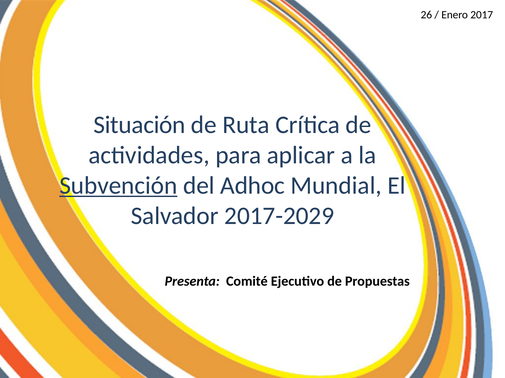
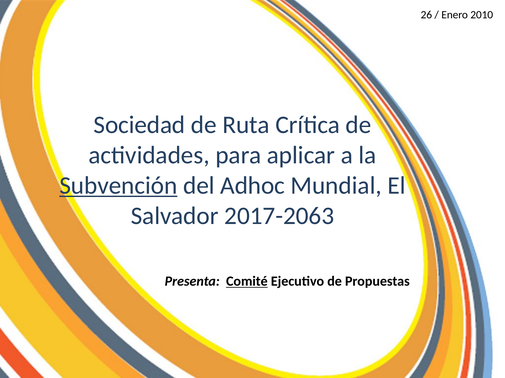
2017: 2017 -> 2010
Situación: Situación -> Sociedad
2017-2029: 2017-2029 -> 2017-2063
Comité underline: none -> present
